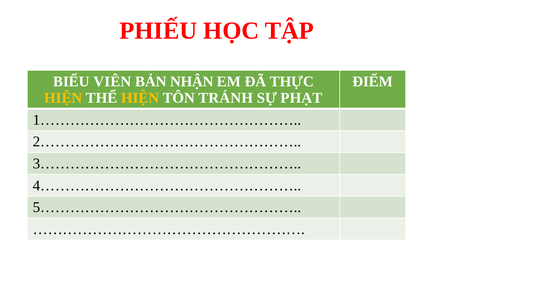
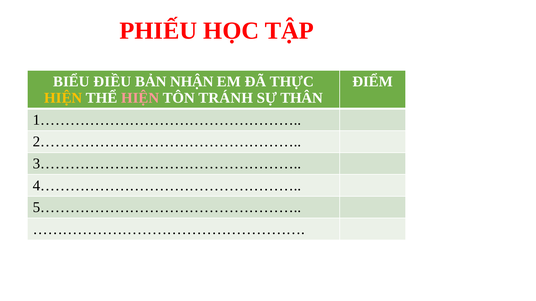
VIÊN: VIÊN -> ĐIỀU
HIỆN at (140, 98) colour: yellow -> pink
PHẠT: PHẠT -> THÂN
